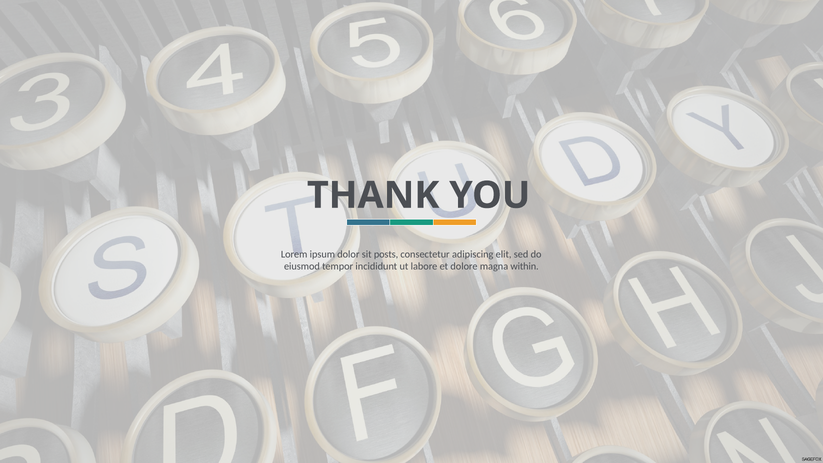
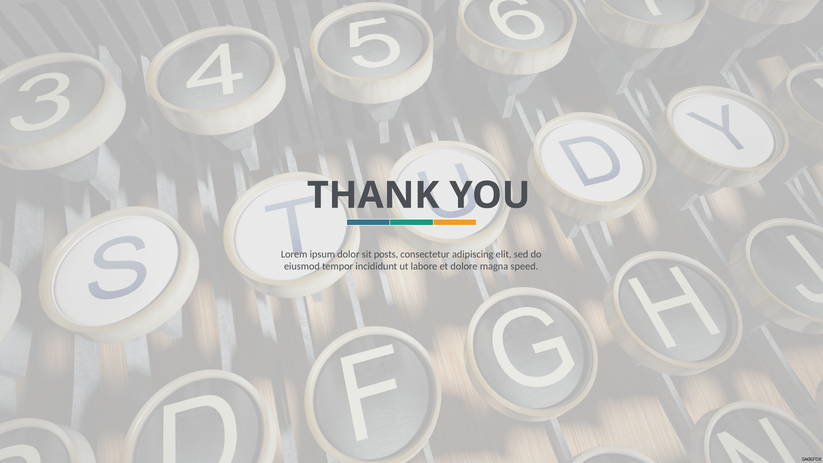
within: within -> speed
